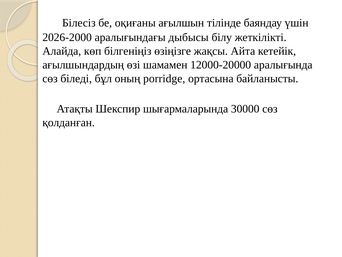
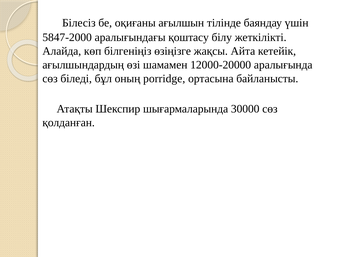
2026-2000: 2026-2000 -> 5847-2000
дыбысы: дыбысы -> қоштасу
